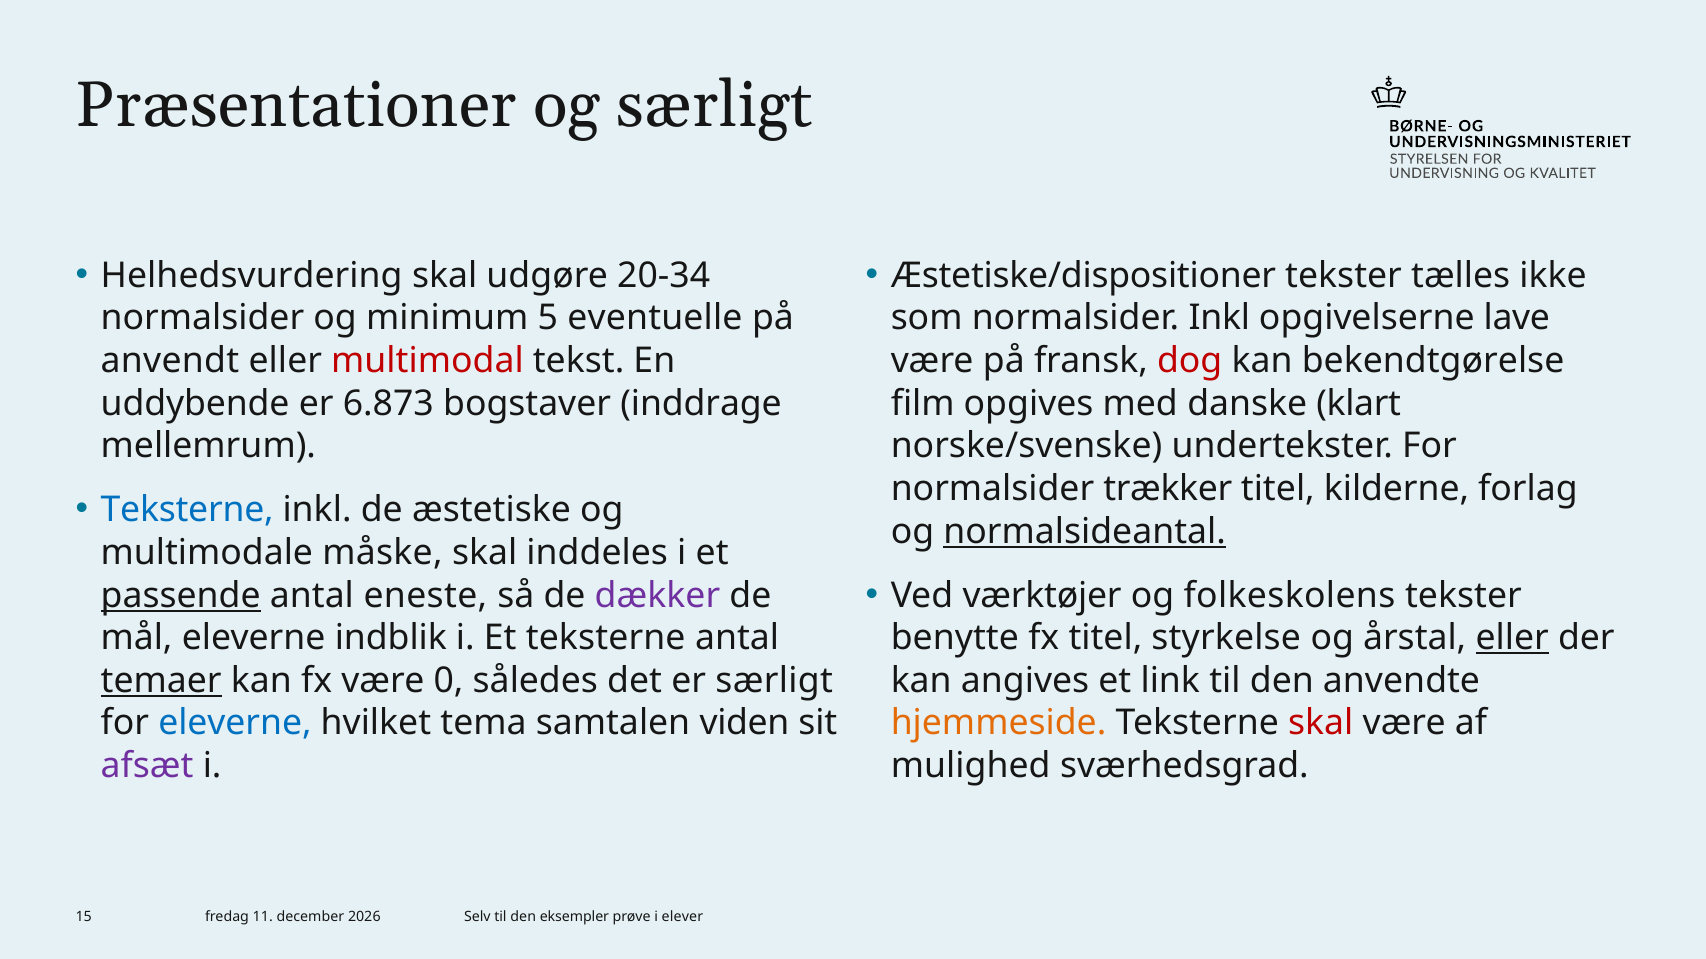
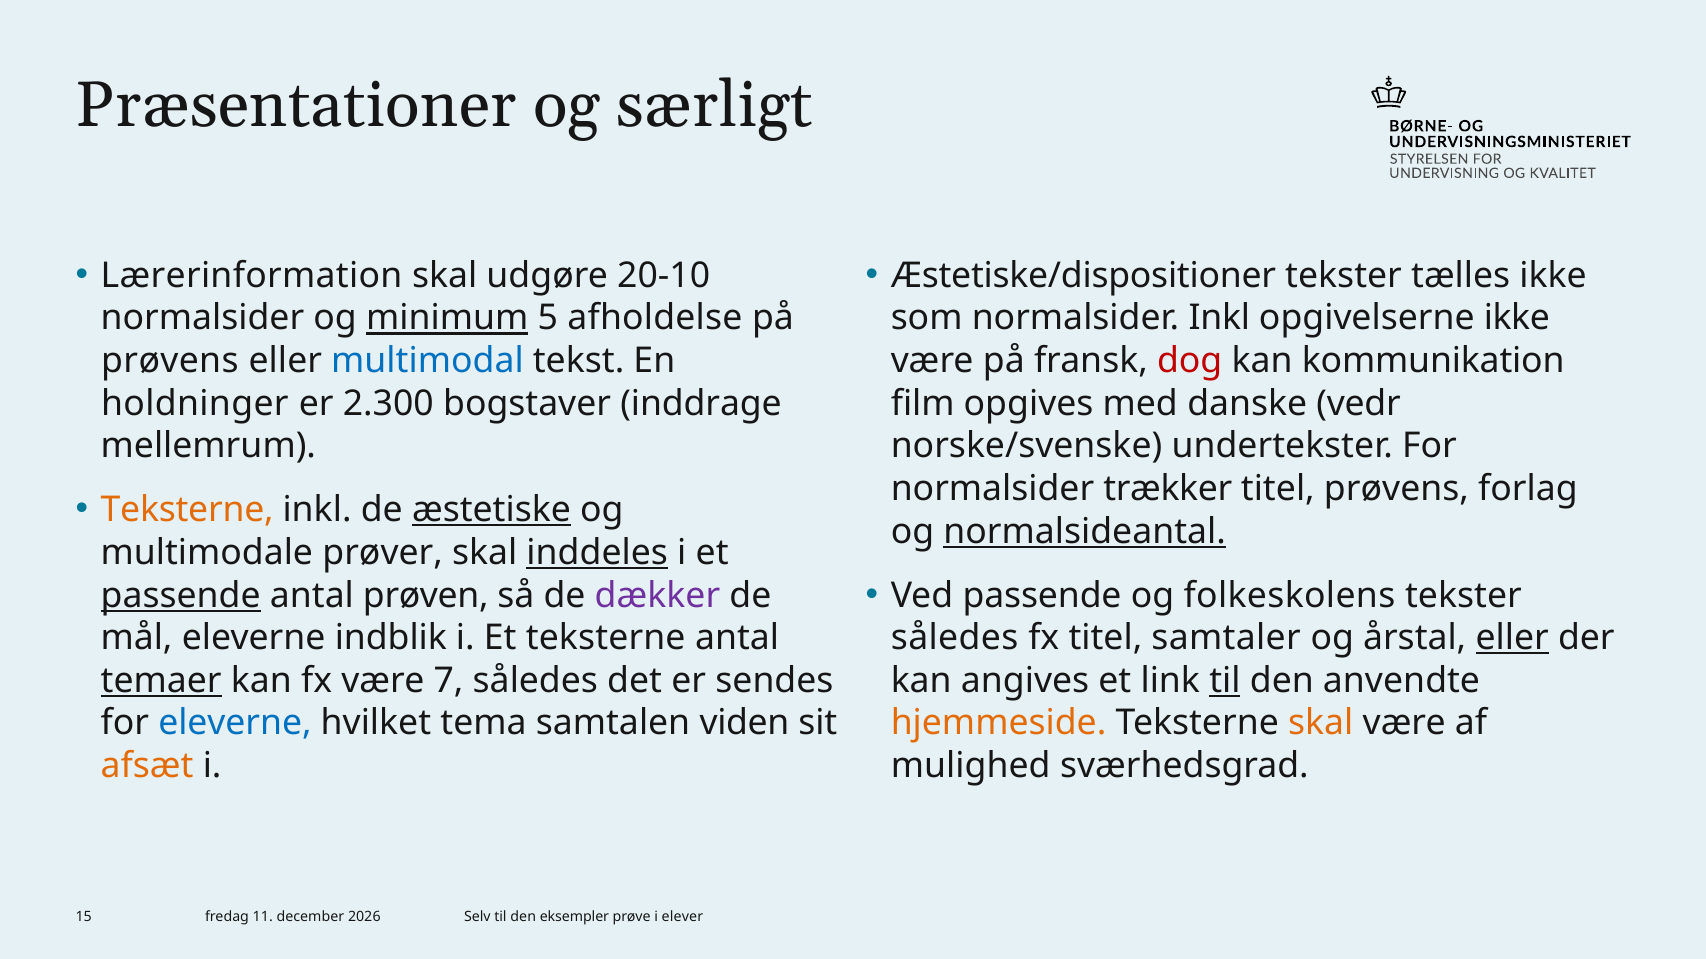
Helhedsvurdering: Helhedsvurdering -> Lærerinformation
20-34: 20-34 -> 20-10
minimum underline: none -> present
eventuelle: eventuelle -> afholdelse
opgivelserne lave: lave -> ikke
anvendt at (170, 361): anvendt -> prøvens
multimodal colour: red -> blue
bekendtgørelse: bekendtgørelse -> kommunikation
uddybende: uddybende -> holdninger
6.873: 6.873 -> 2.300
klart: klart -> vedr
titel kilderne: kilderne -> prøvens
Teksterne at (187, 510) colour: blue -> orange
æstetiske underline: none -> present
måske: måske -> prøver
inddeles underline: none -> present
Ved værktøjer: værktøjer -> passende
eneste: eneste -> prøven
benytte at (955, 638): benytte -> således
styrkelse: styrkelse -> samtaler
0: 0 -> 7
er særligt: særligt -> sendes
til at (1225, 681) underline: none -> present
skal at (1321, 724) colour: red -> orange
afsæt colour: purple -> orange
